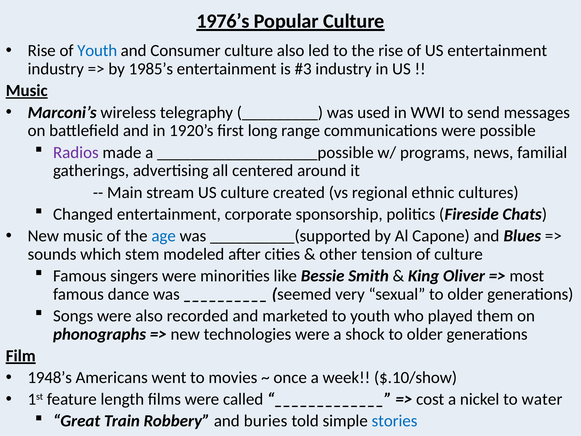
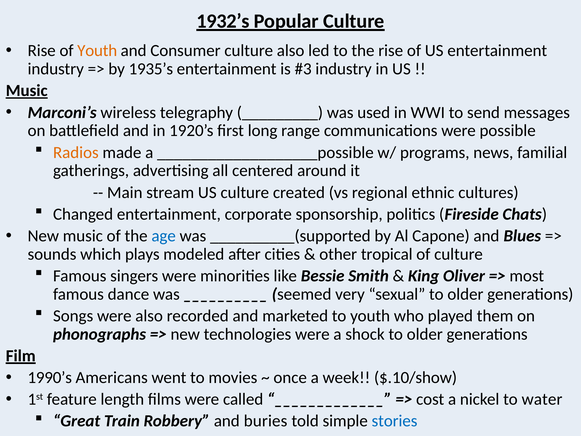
1976’s: 1976’s -> 1932’s
Youth at (97, 51) colour: blue -> orange
1985’s: 1985’s -> 1935’s
Radios colour: purple -> orange
stem: stem -> plays
tension: tension -> tropical
1948’s: 1948’s -> 1990’s
